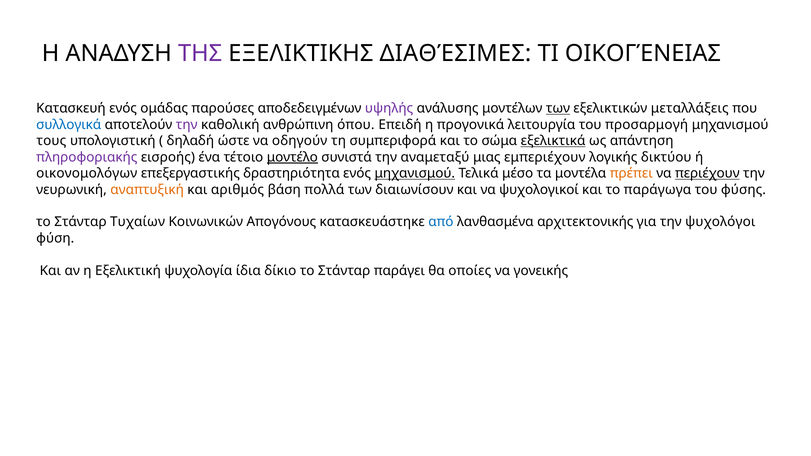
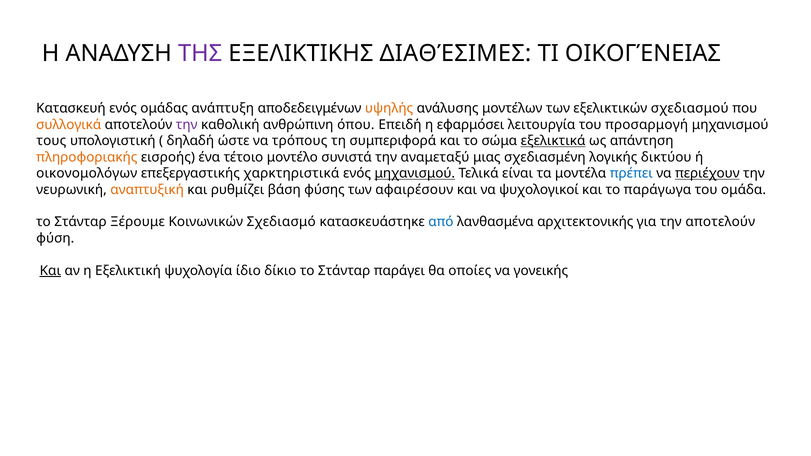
παρούσες: παρούσες -> ανάπτυξη
υψηλής colour: purple -> orange
των at (558, 109) underline: present -> none
μεταλλάξεις: μεταλλάξεις -> σχεδιασμού
συλλογικά colour: blue -> orange
προγονικά: προγονικά -> εφαρμόσει
οδηγούν: οδηγούν -> τρόπους
πληροφοριακής colour: purple -> orange
μοντέλο underline: present -> none
εμπεριέχουν: εμπεριέχουν -> σχεδιασμένη
δραστηριότητα: δραστηριότητα -> χαρκτηριστικά
μέσο: μέσο -> είναι
πρέπει colour: orange -> blue
αριθμός: αριθμός -> ρυθμίζει
πολλά: πολλά -> φύσης
διαιωνίσουν: διαιωνίσουν -> αφαιρέσουν
φύσης: φύσης -> ομάδα
Τυχαίων: Τυχαίων -> Ξέρουμε
Απογόνους: Απογόνους -> Σχεδιασμό
την ψυχολόγοι: ψυχολόγοι -> αποτελούν
Και at (50, 271) underline: none -> present
ίδια: ίδια -> ίδιο
